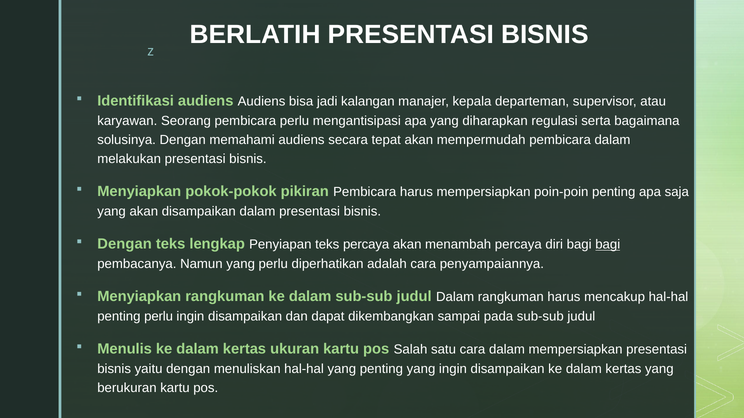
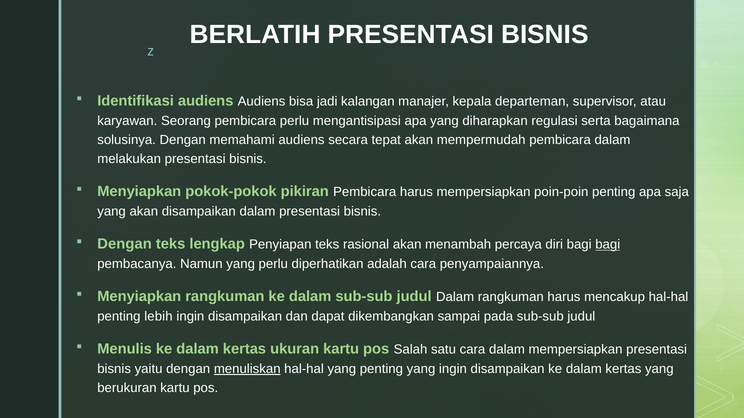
teks percaya: percaya -> rasional
penting perlu: perlu -> lebih
menuliskan underline: none -> present
